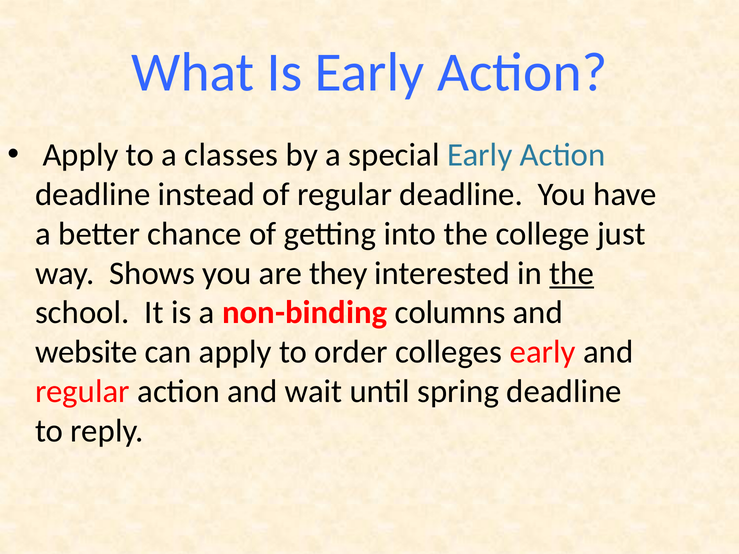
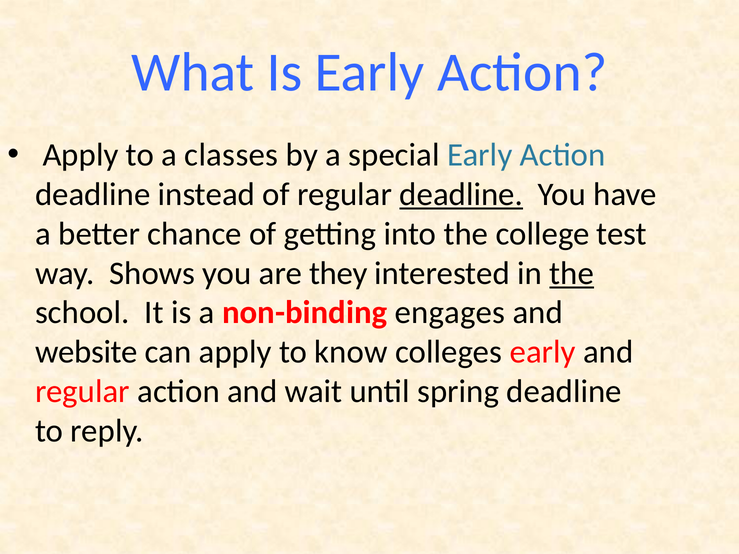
deadline at (461, 194) underline: none -> present
just: just -> test
columns: columns -> engages
order: order -> know
